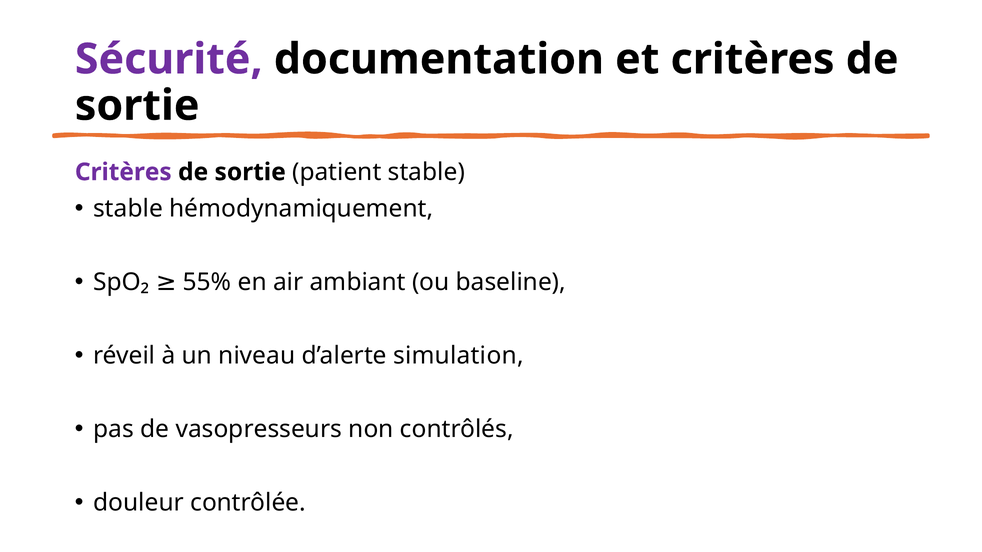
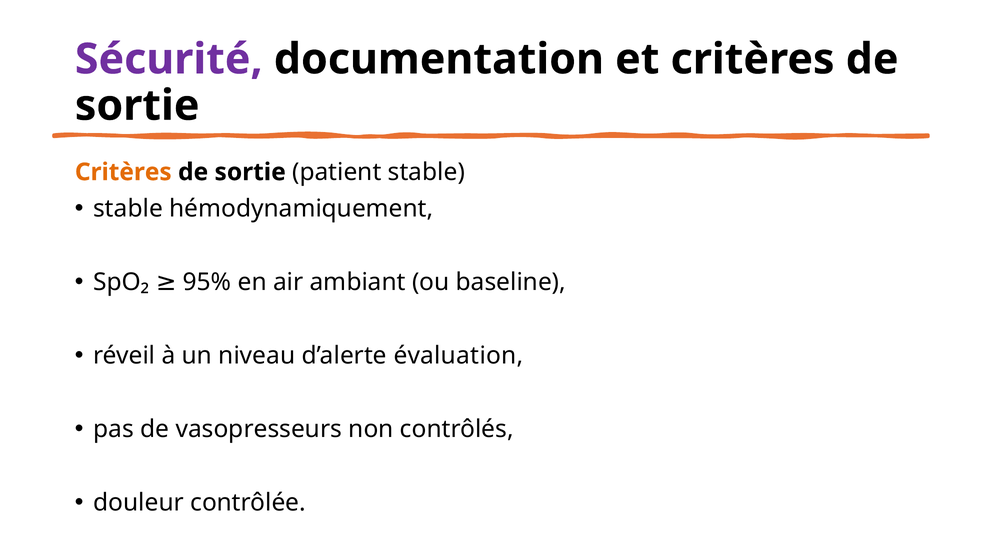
Critères at (123, 172) colour: purple -> orange
55%: 55% -> 95%
simulation: simulation -> évaluation
